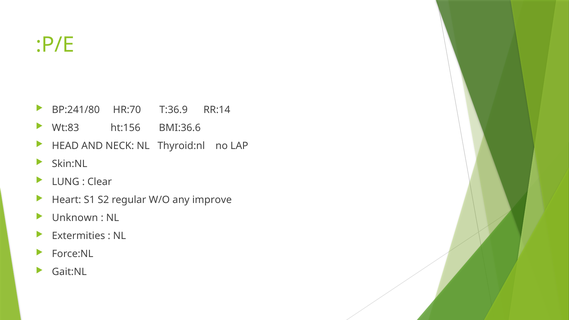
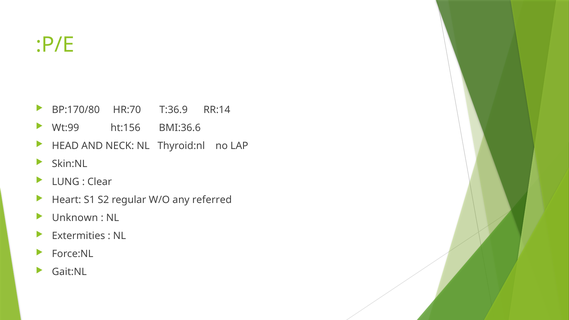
BP:241/80: BP:241/80 -> BP:170/80
Wt:83: Wt:83 -> Wt:99
improve: improve -> referred
